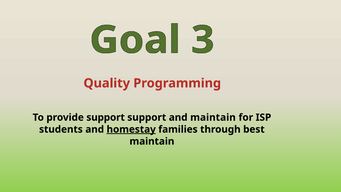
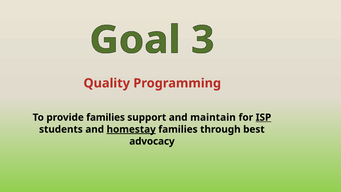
provide support: support -> families
ISP underline: none -> present
maintain at (152, 141): maintain -> advocacy
